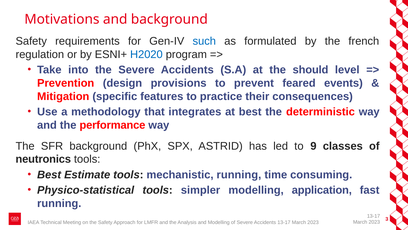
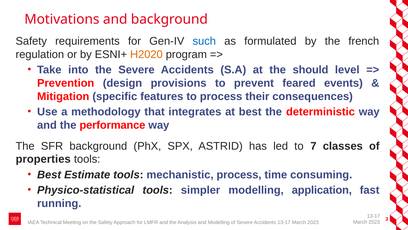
H2020 colour: blue -> orange
to practice: practice -> process
9: 9 -> 7
neutronics: neutronics -> properties
mechanistic running: running -> process
